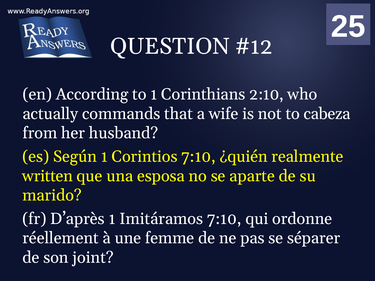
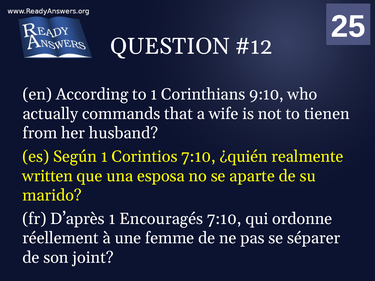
2:10: 2:10 -> 9:10
cabeza: cabeza -> tienen
Imitáramos: Imitáramos -> Encouragés
